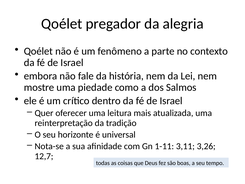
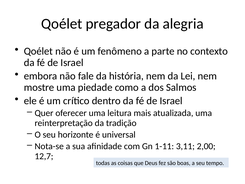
3,26: 3,26 -> 2,00
